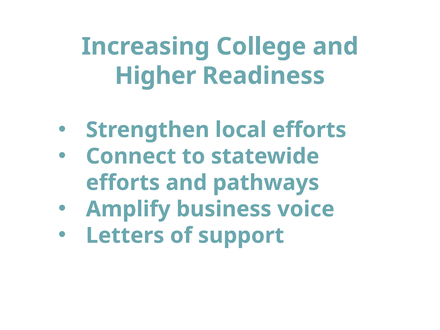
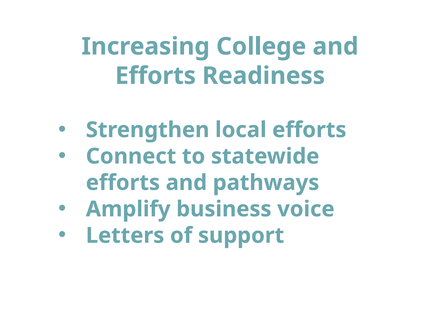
Higher at (156, 76): Higher -> Efforts
